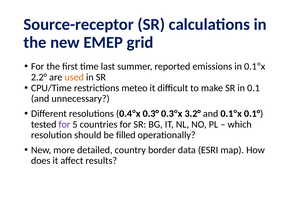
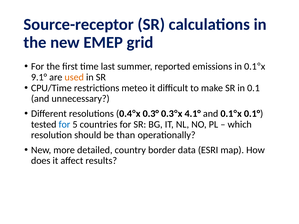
2.2°: 2.2° -> 9.1°
3.2°: 3.2° -> 4.1°
for at (64, 124) colour: purple -> blue
filled: filled -> than
